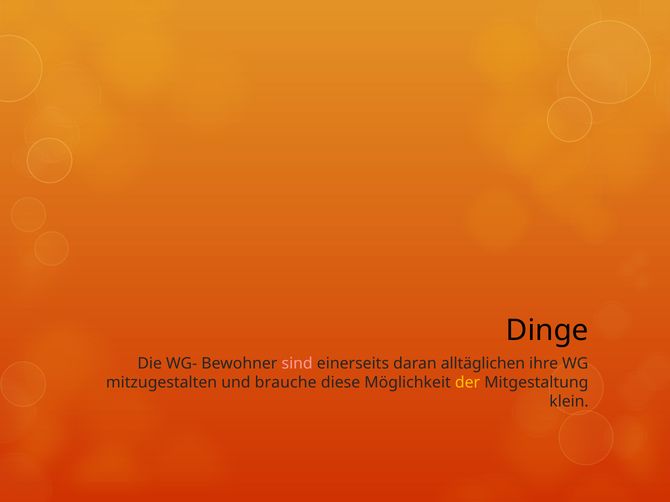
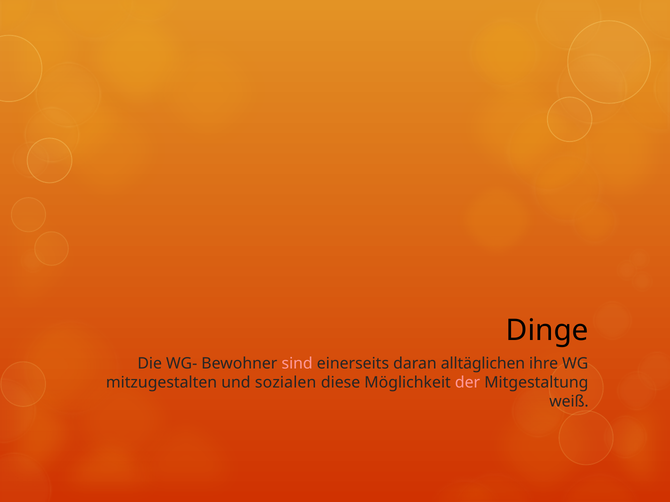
brauche: brauche -> sozialen
der colour: yellow -> pink
klein: klein -> weiß
